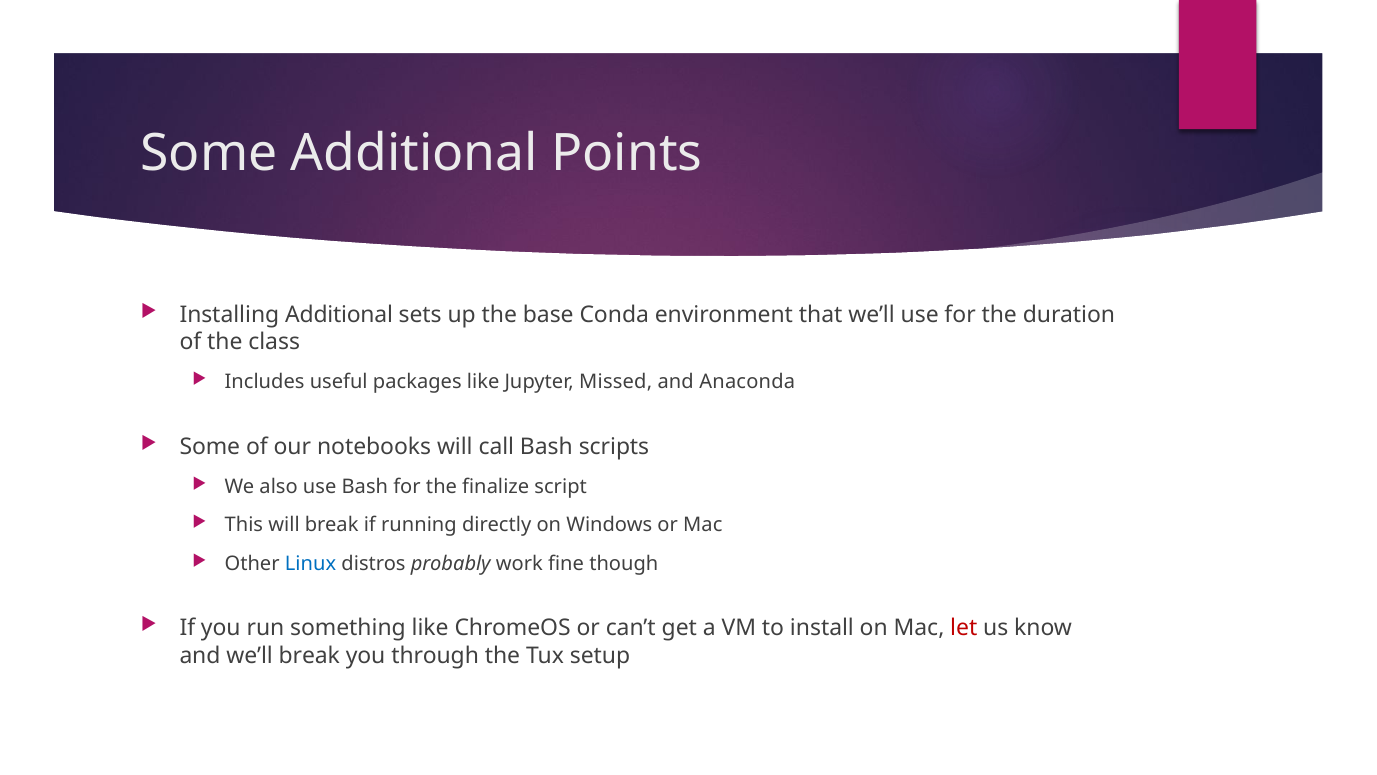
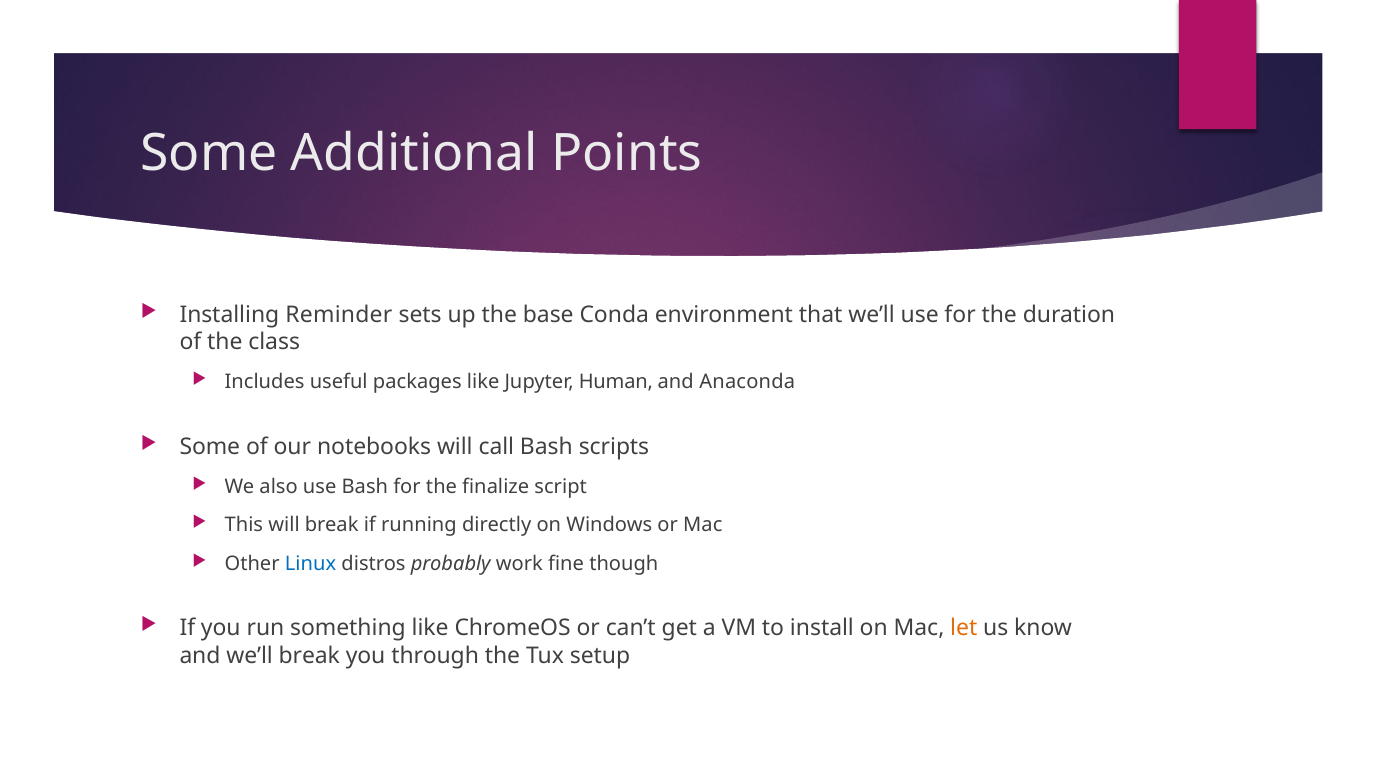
Installing Additional: Additional -> Reminder
Missed: Missed -> Human
let colour: red -> orange
